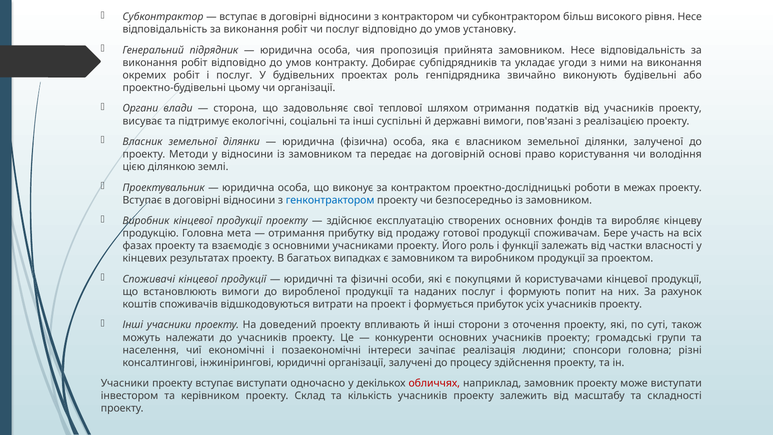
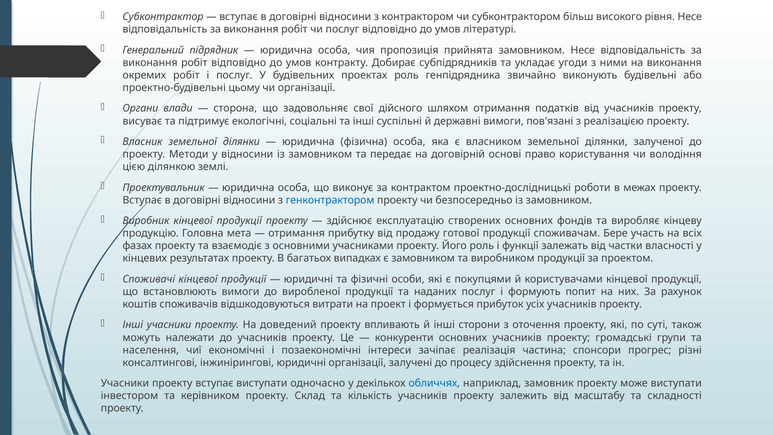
установку: установку -> літературі
теплової: теплової -> дійсного
людини: людини -> частина
спонсори головна: головна -> прогрес
обличчях colour: red -> blue
